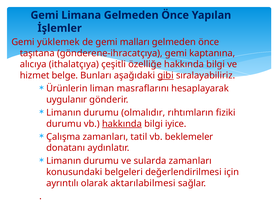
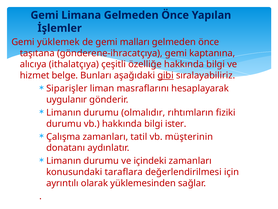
Ürünlerin: Ürünlerin -> Siparişler
hakkında at (122, 123) underline: present -> none
iyice: iyice -> ister
beklemeler: beklemeler -> müşterinin
sularda: sularda -> içindeki
belgeleri: belgeleri -> taraflara
aktarılabilmesi: aktarılabilmesi -> yüklemesinden
